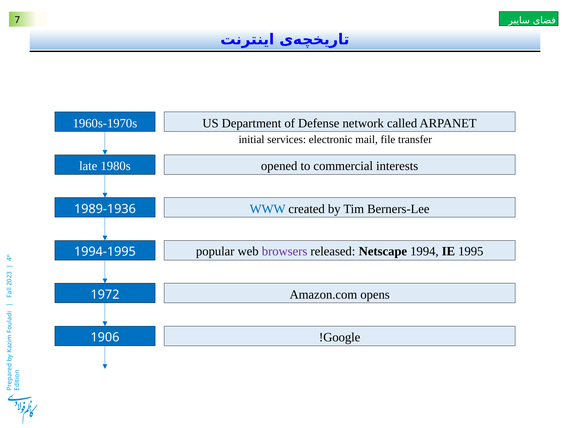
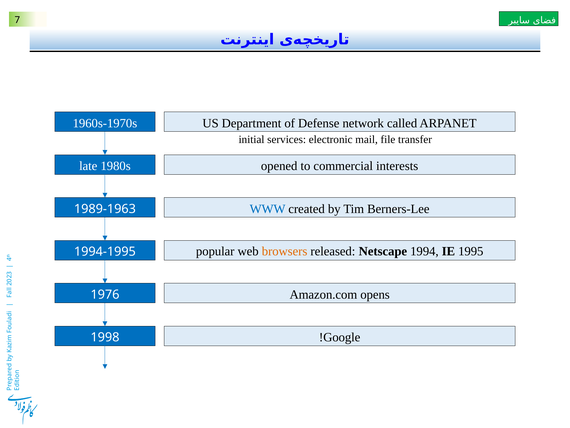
1989-1936: 1989-1936 -> 1989-1963
browsers colour: purple -> orange
1972: 1972 -> 1976
1906: 1906 -> 1998
